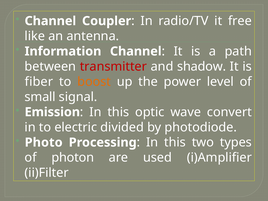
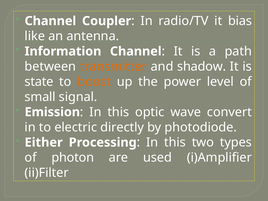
free: free -> bias
transmitter colour: red -> orange
fiber: fiber -> state
divided: divided -> directly
Photo: Photo -> Either
